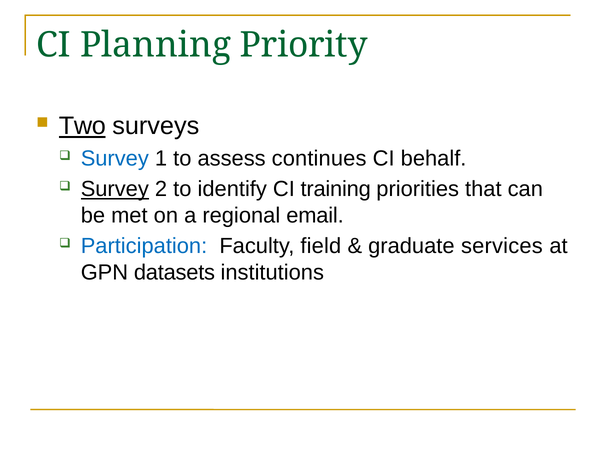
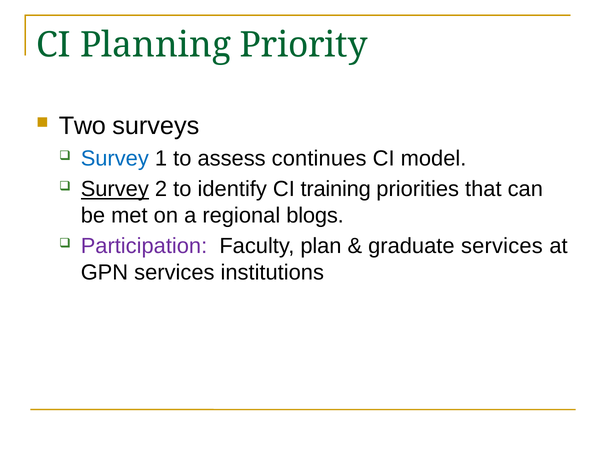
Two underline: present -> none
behalf: behalf -> model
email: email -> blogs
Participation colour: blue -> purple
field: field -> plan
GPN datasets: datasets -> services
